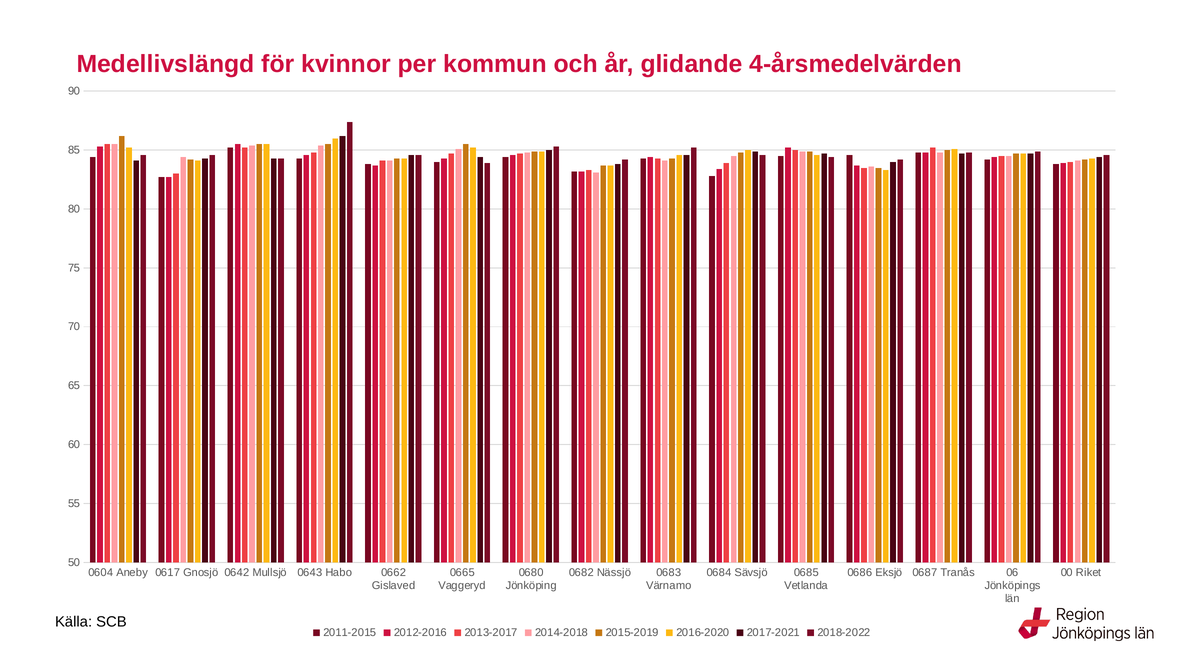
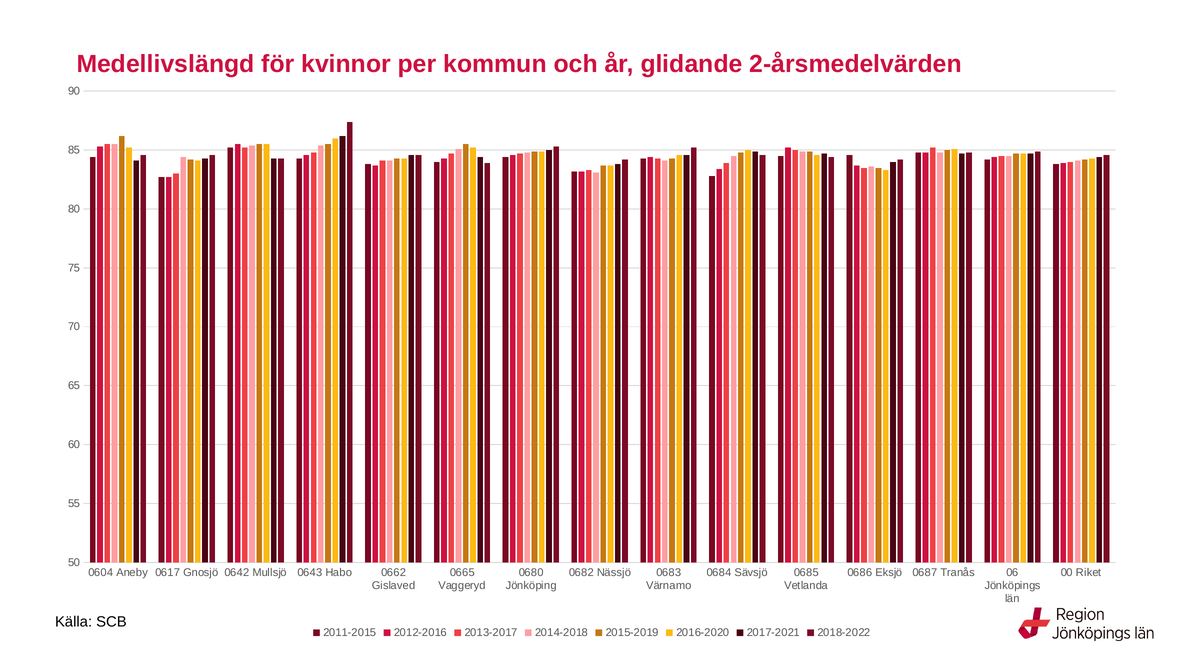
4-årsmedelvärden: 4-årsmedelvärden -> 2-årsmedelvärden
